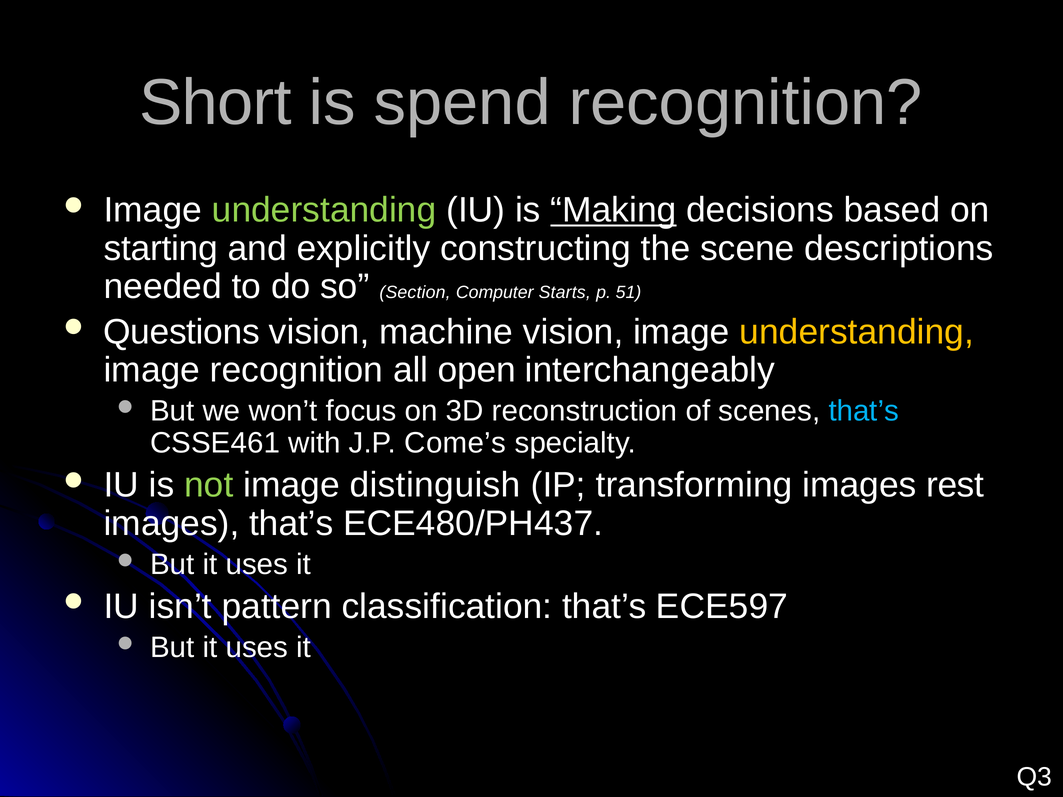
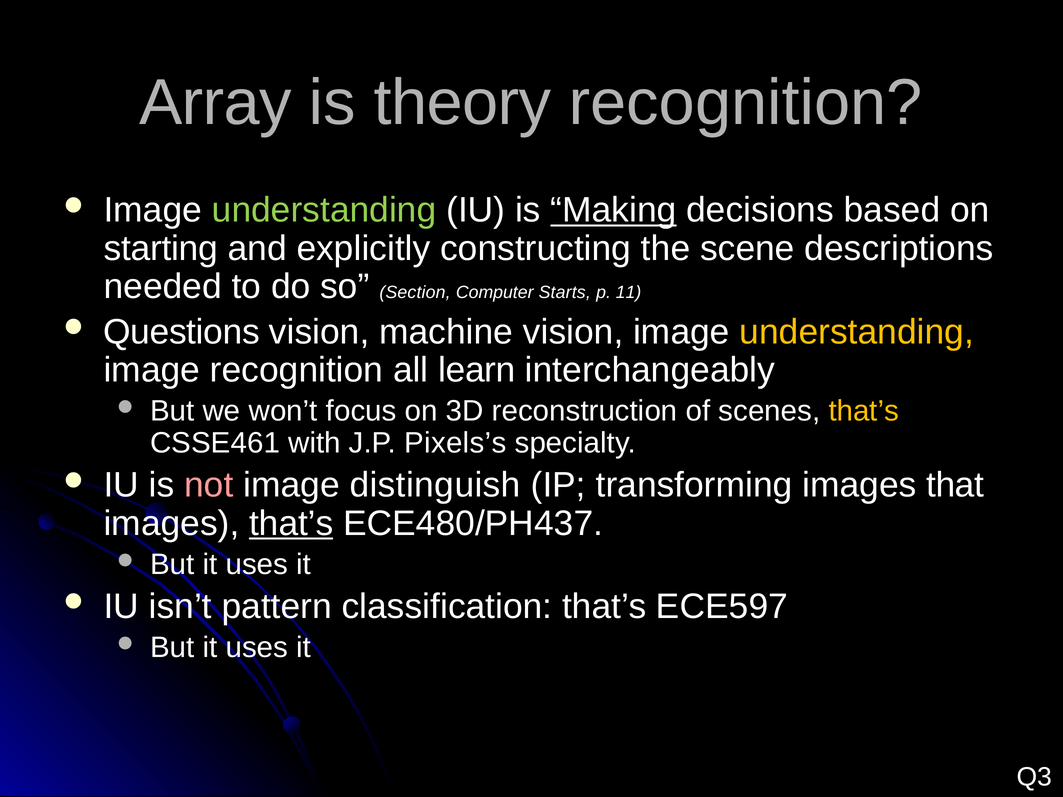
Short: Short -> Array
spend: spend -> theory
51: 51 -> 11
open: open -> learn
that’s at (864, 411) colour: light blue -> yellow
Come’s: Come’s -> Pixels’s
not colour: light green -> pink
rest: rest -> that
that’s at (291, 524) underline: none -> present
